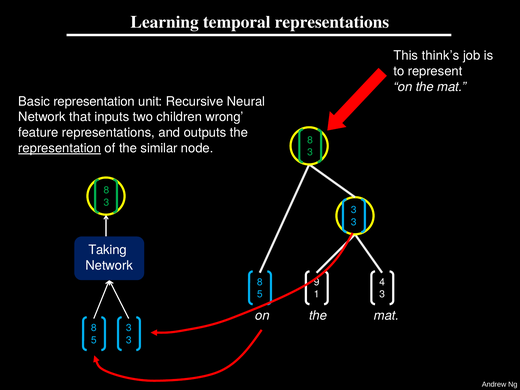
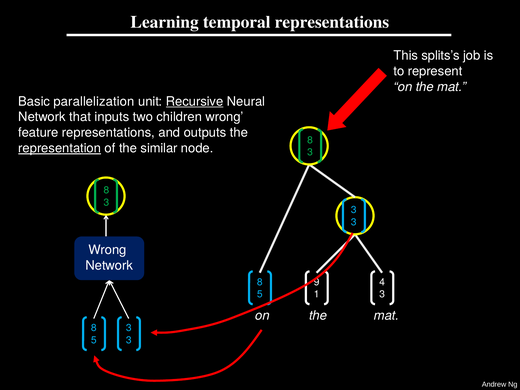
think’s: think’s -> splits’s
Basic representation: representation -> parallelization
Recursive underline: none -> present
Taking at (108, 250): Taking -> Wrong
